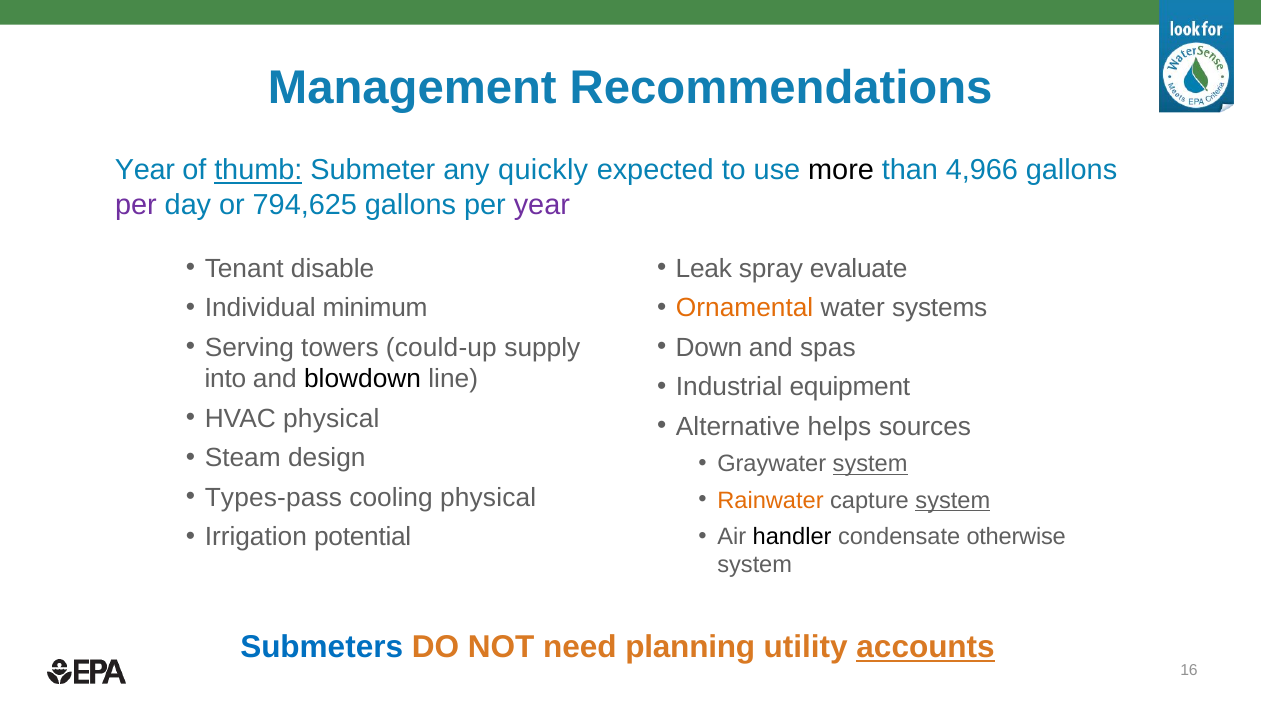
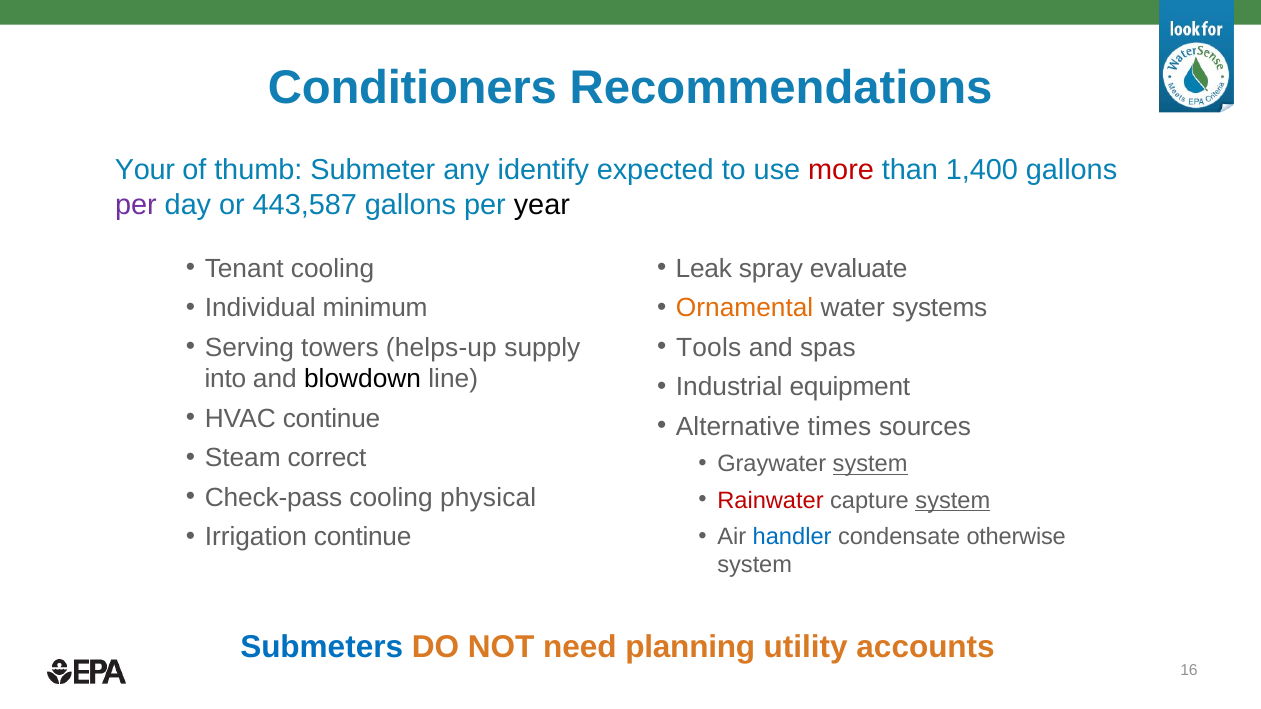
Management: Management -> Conditioners
Year at (145, 170): Year -> Your
thumb underline: present -> none
quickly: quickly -> identify
more colour: black -> red
4,966: 4,966 -> 1,400
794,625: 794,625 -> 443,587
year at (542, 205) colour: purple -> black
Tenant disable: disable -> cooling
could-up: could-up -> helps-up
Down: Down -> Tools
HVAC physical: physical -> continue
helps: helps -> times
design: design -> correct
Types-pass: Types-pass -> Check-pass
Rainwater colour: orange -> red
Irrigation potential: potential -> continue
handler colour: black -> blue
accounts underline: present -> none
